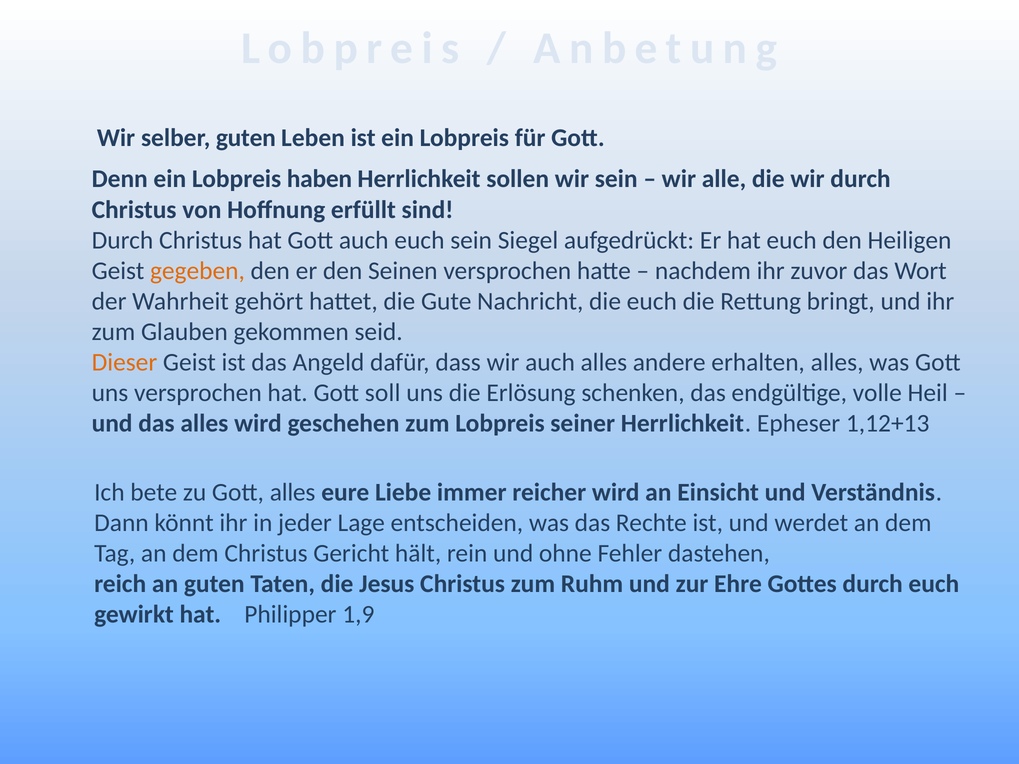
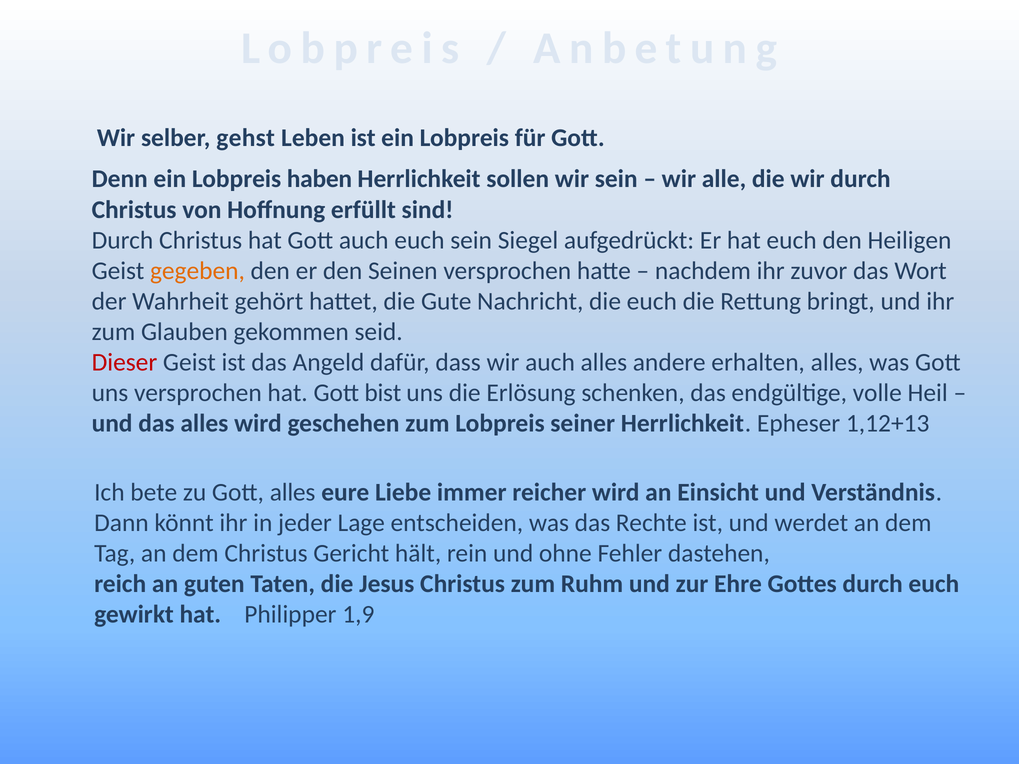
selber guten: guten -> gehst
Dieser colour: orange -> red
soll: soll -> bist
